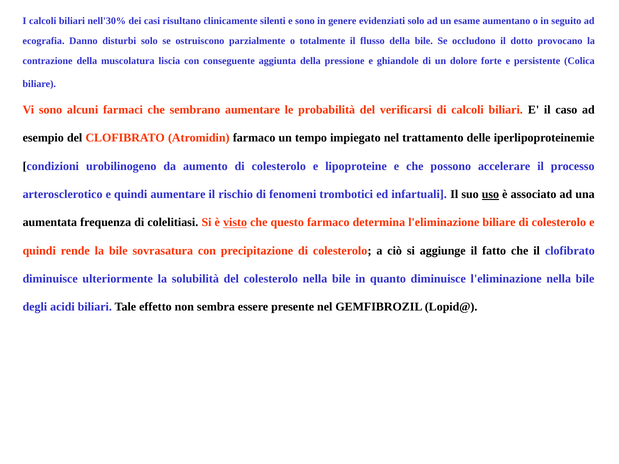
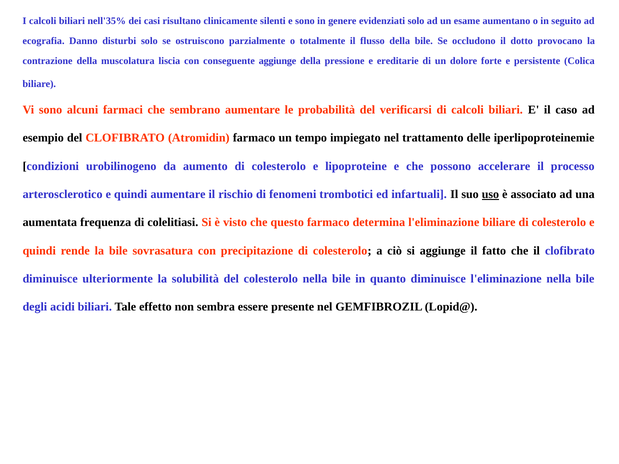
nell'30%: nell'30% -> nell'35%
conseguente aggiunta: aggiunta -> aggiunge
ghiandole: ghiandole -> ereditarie
visto underline: present -> none
